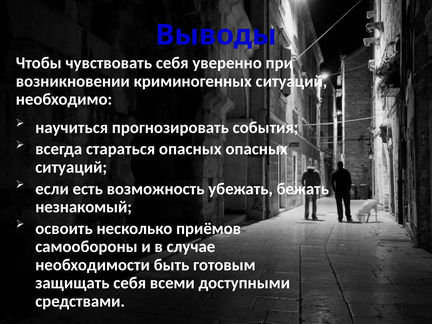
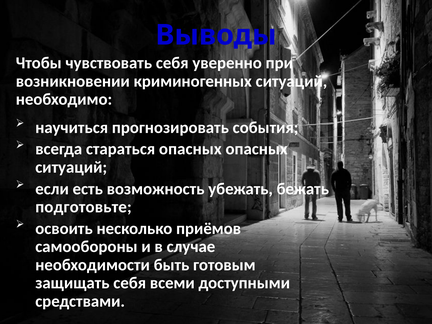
незнакомый: незнакомый -> подготовьте
